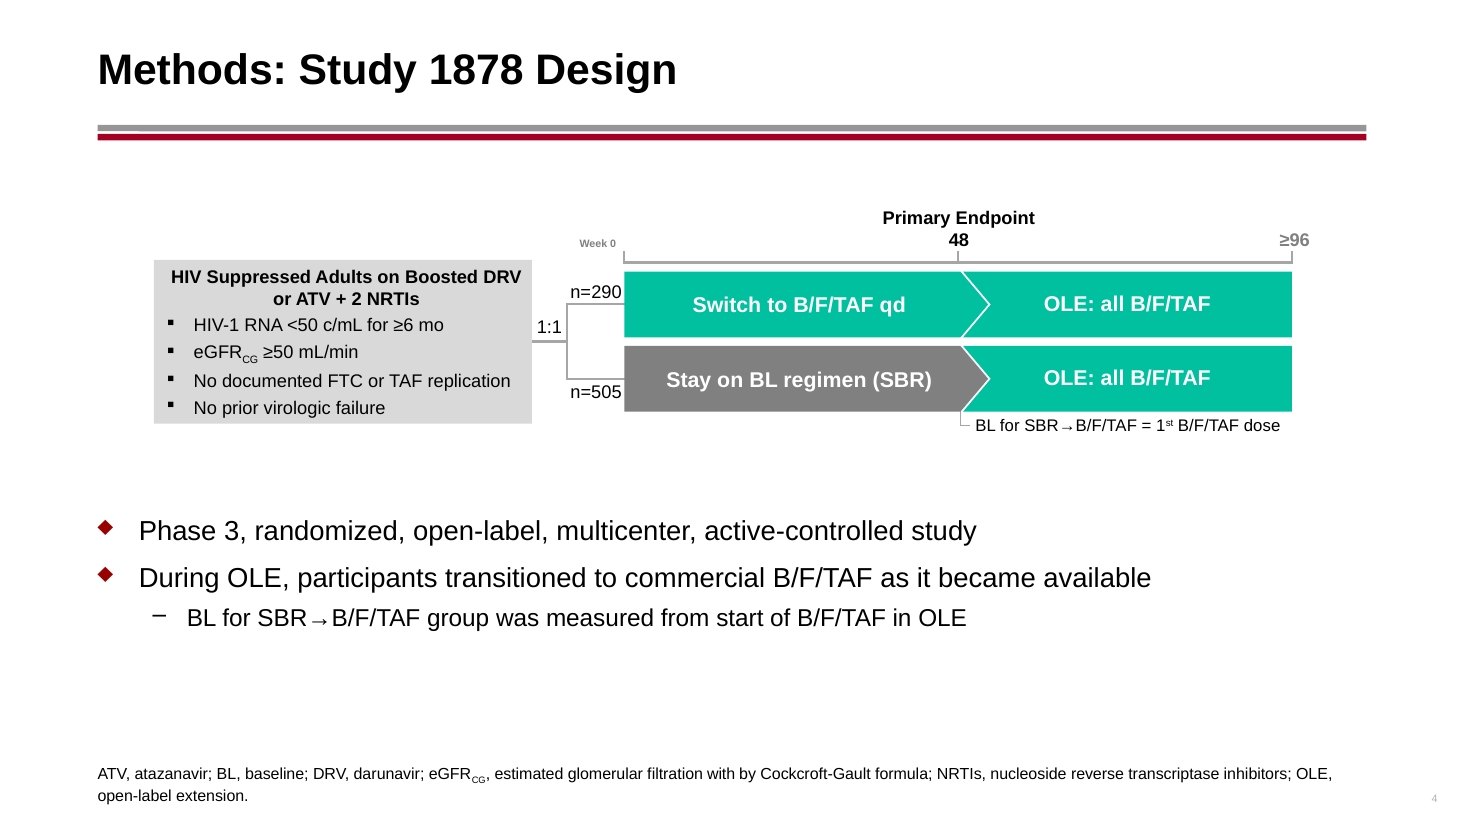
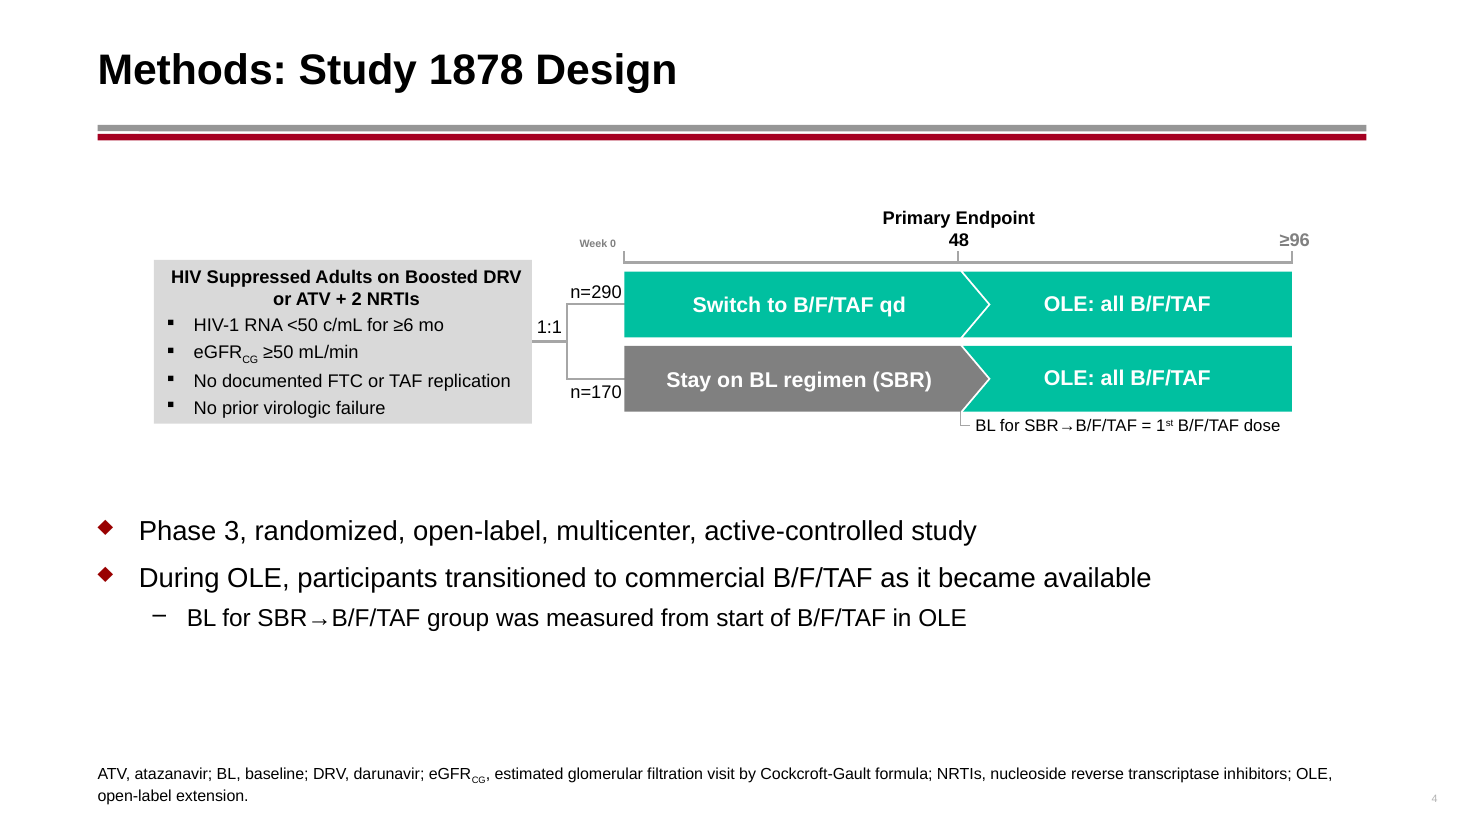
n=505: n=505 -> n=170
with: with -> visit
